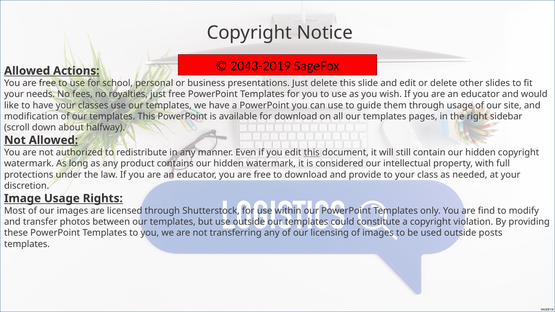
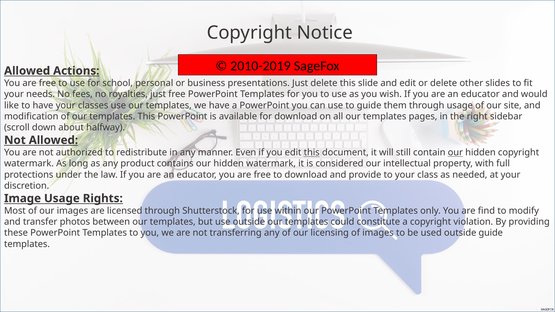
2043-2019: 2043-2019 -> 2010-2019
our at (455, 153) underline: none -> present
outside posts: posts -> guide
